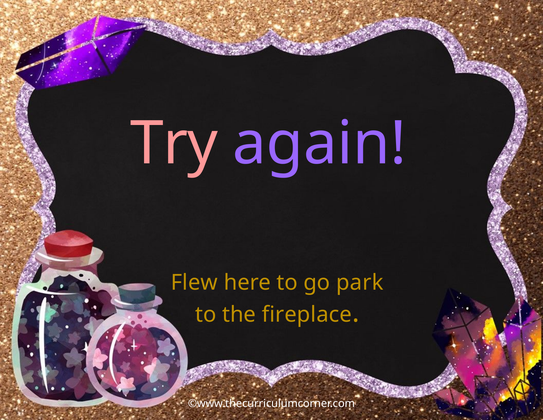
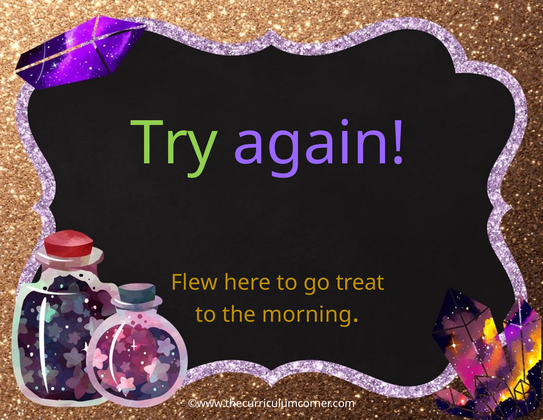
Try colour: pink -> light green
park: park -> treat
fireplace: fireplace -> morning
